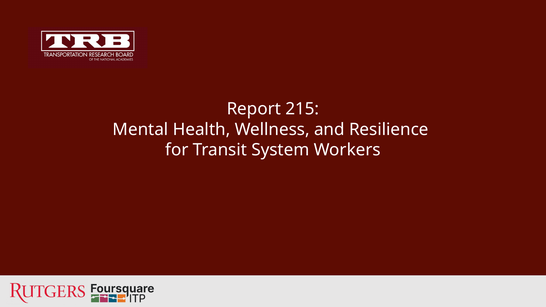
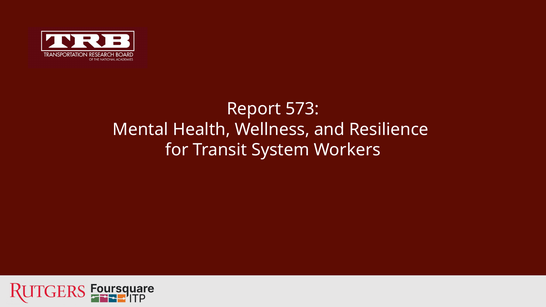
215: 215 -> 573
